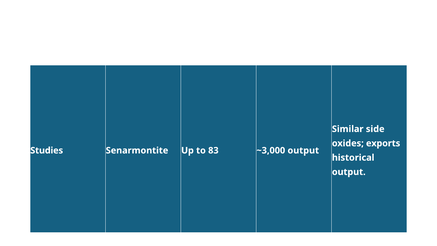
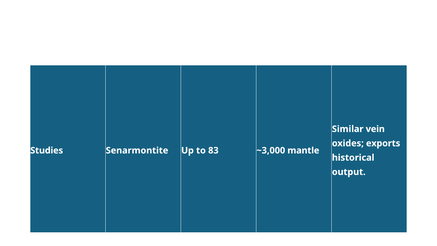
side: side -> vein
~3,000 output: output -> mantle
